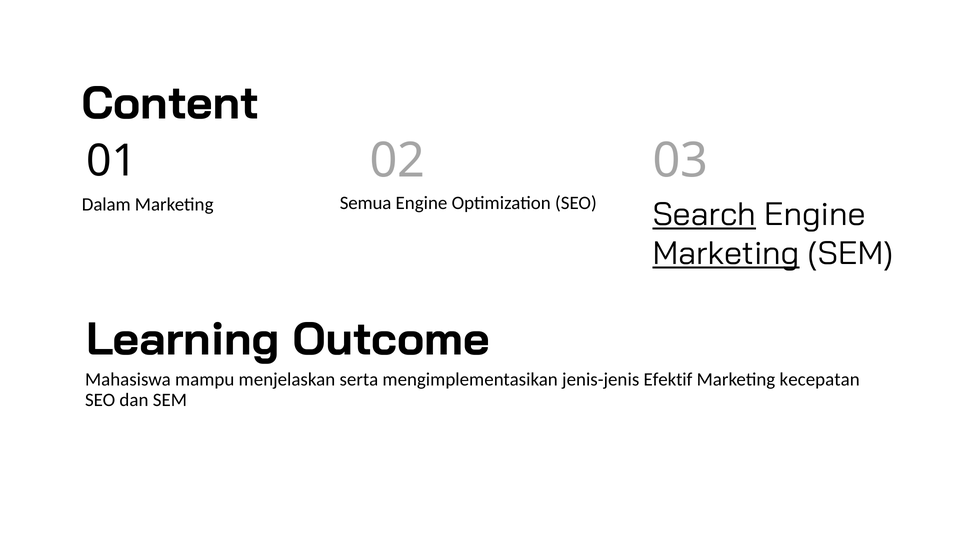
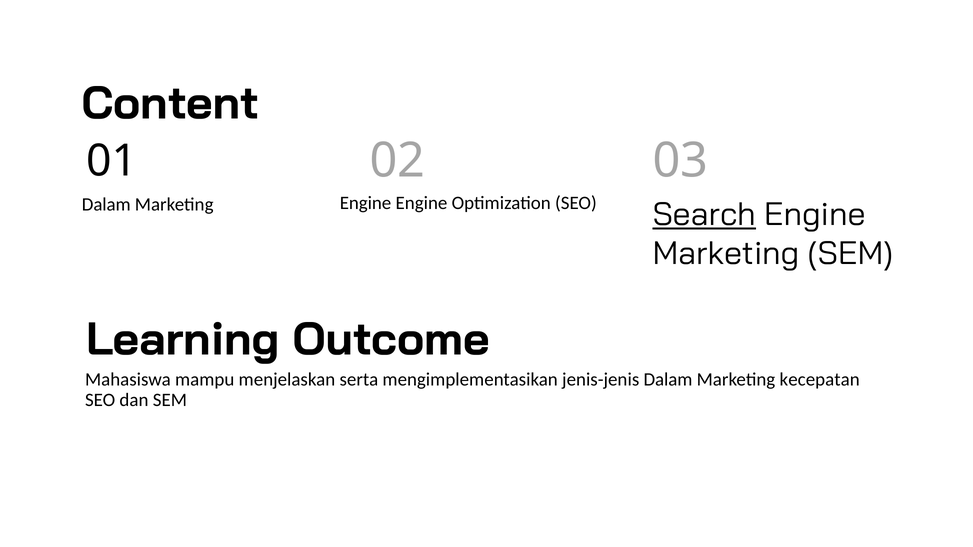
Marketing Semua: Semua -> Engine
Marketing at (726, 254) underline: present -> none
jenis-jenis Efektif: Efektif -> Dalam
